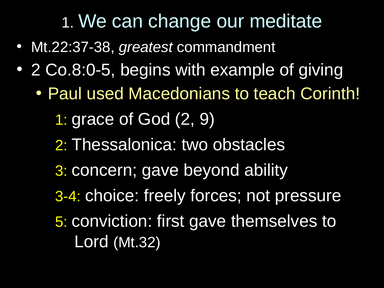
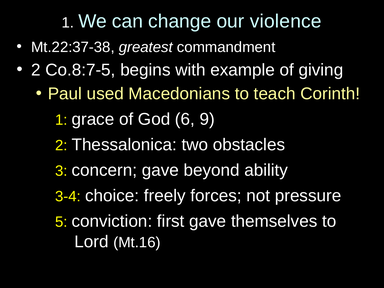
meditate: meditate -> violence
Co.8:0-5: Co.8:0-5 -> Co.8:7-5
God 2: 2 -> 6
Mt.32: Mt.32 -> Mt.16
